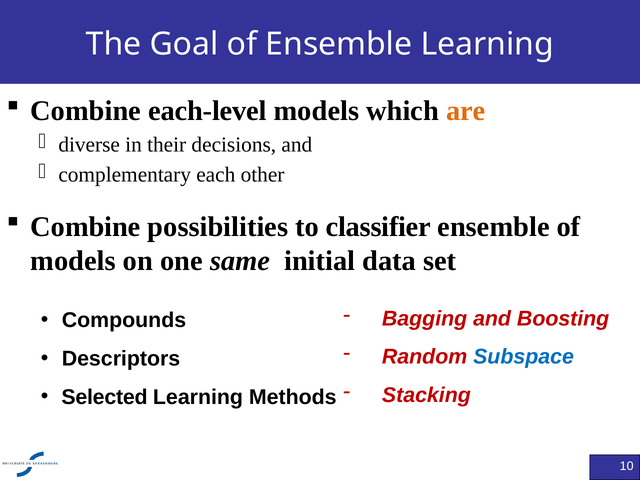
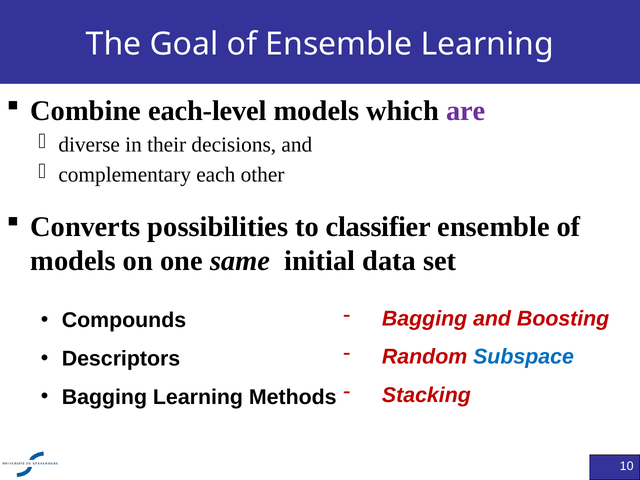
are colour: orange -> purple
Combine at (85, 227): Combine -> Converts
Selected at (105, 397): Selected -> Bagging
